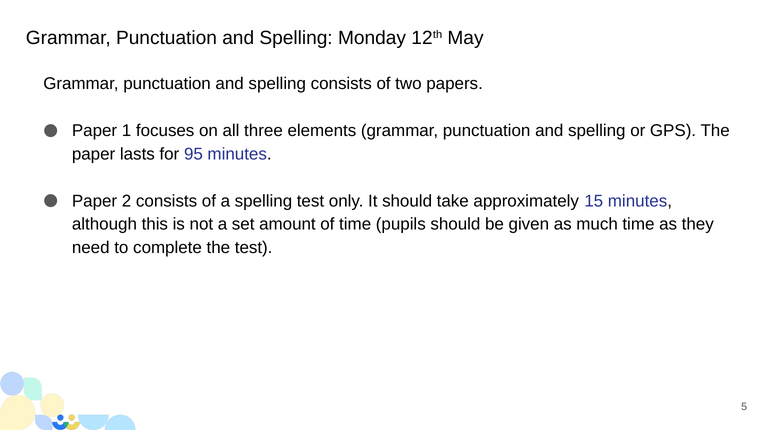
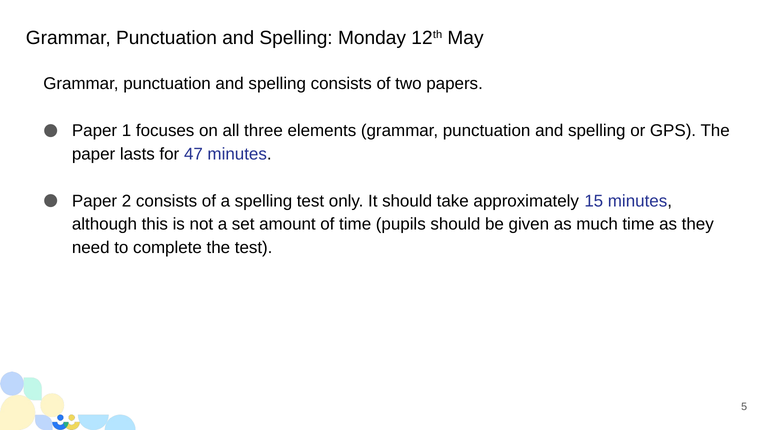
95: 95 -> 47
